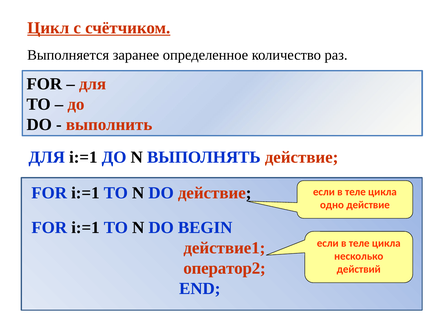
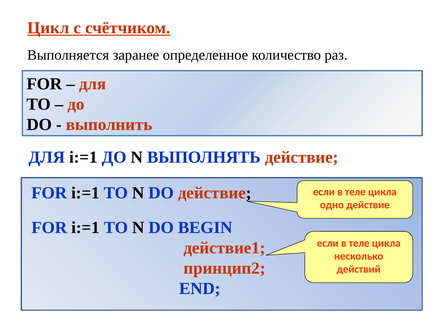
оператор2: оператор2 -> принцип2
